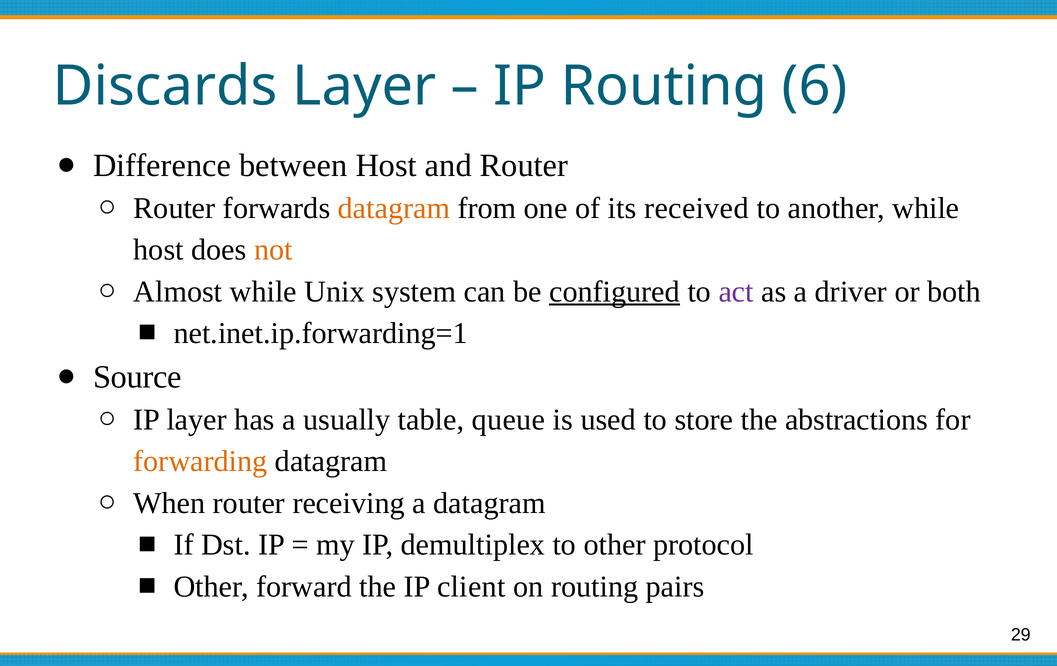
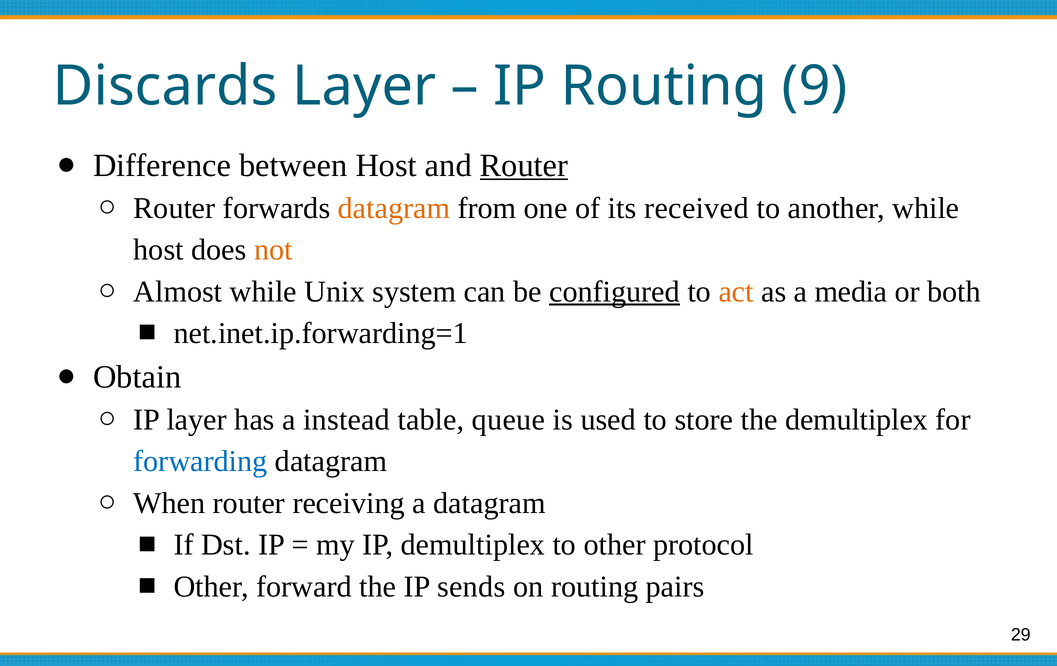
6: 6 -> 9
Router at (524, 165) underline: none -> present
act colour: purple -> orange
driver: driver -> media
Source: Source -> Obtain
usually: usually -> instead
the abstractions: abstractions -> demultiplex
forwarding colour: orange -> blue
client: client -> sends
